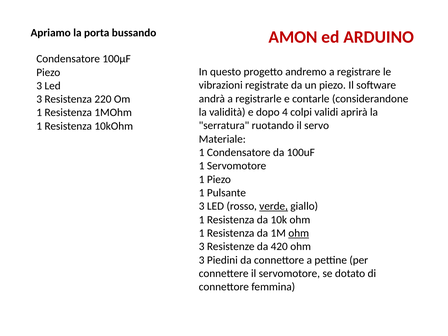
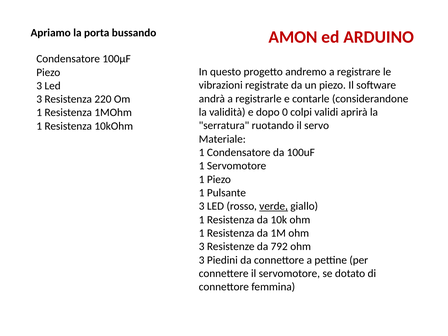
4: 4 -> 0
ohm at (299, 233) underline: present -> none
420: 420 -> 792
